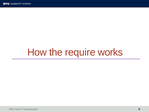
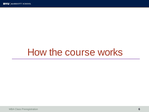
require: require -> course
